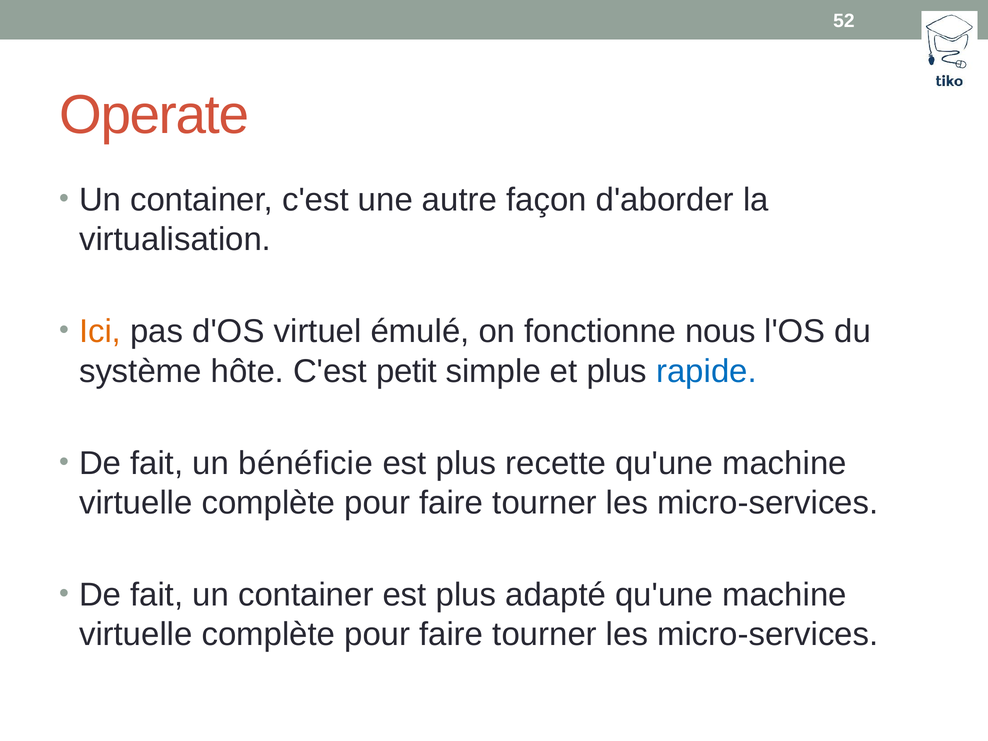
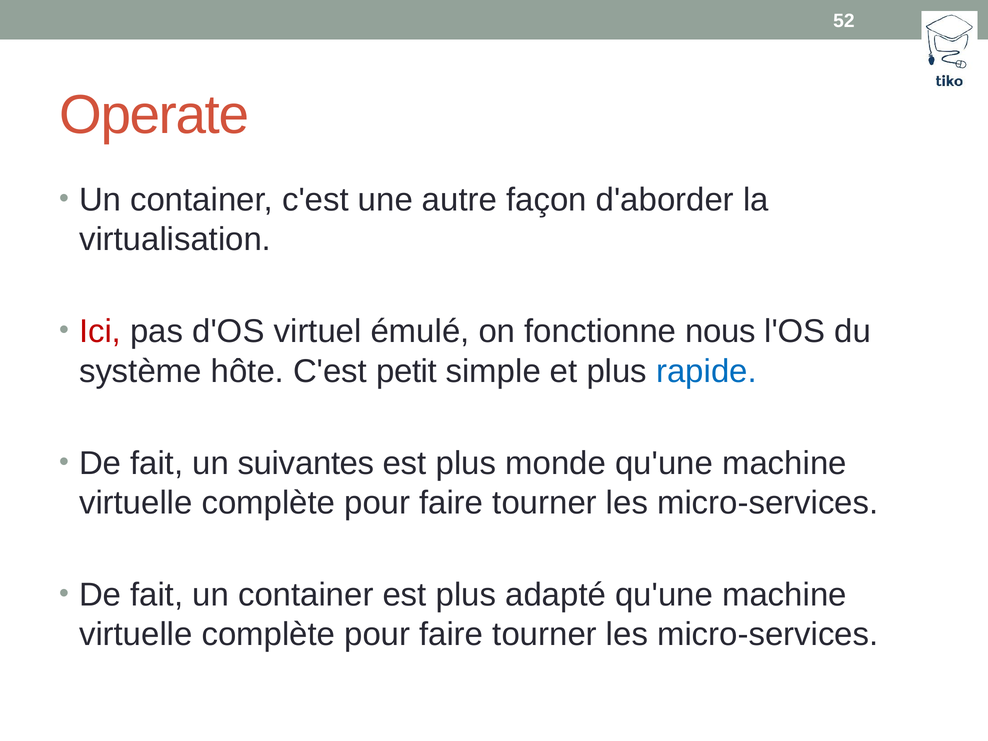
Ici colour: orange -> red
bénéficie: bénéficie -> suivantes
recette: recette -> monde
